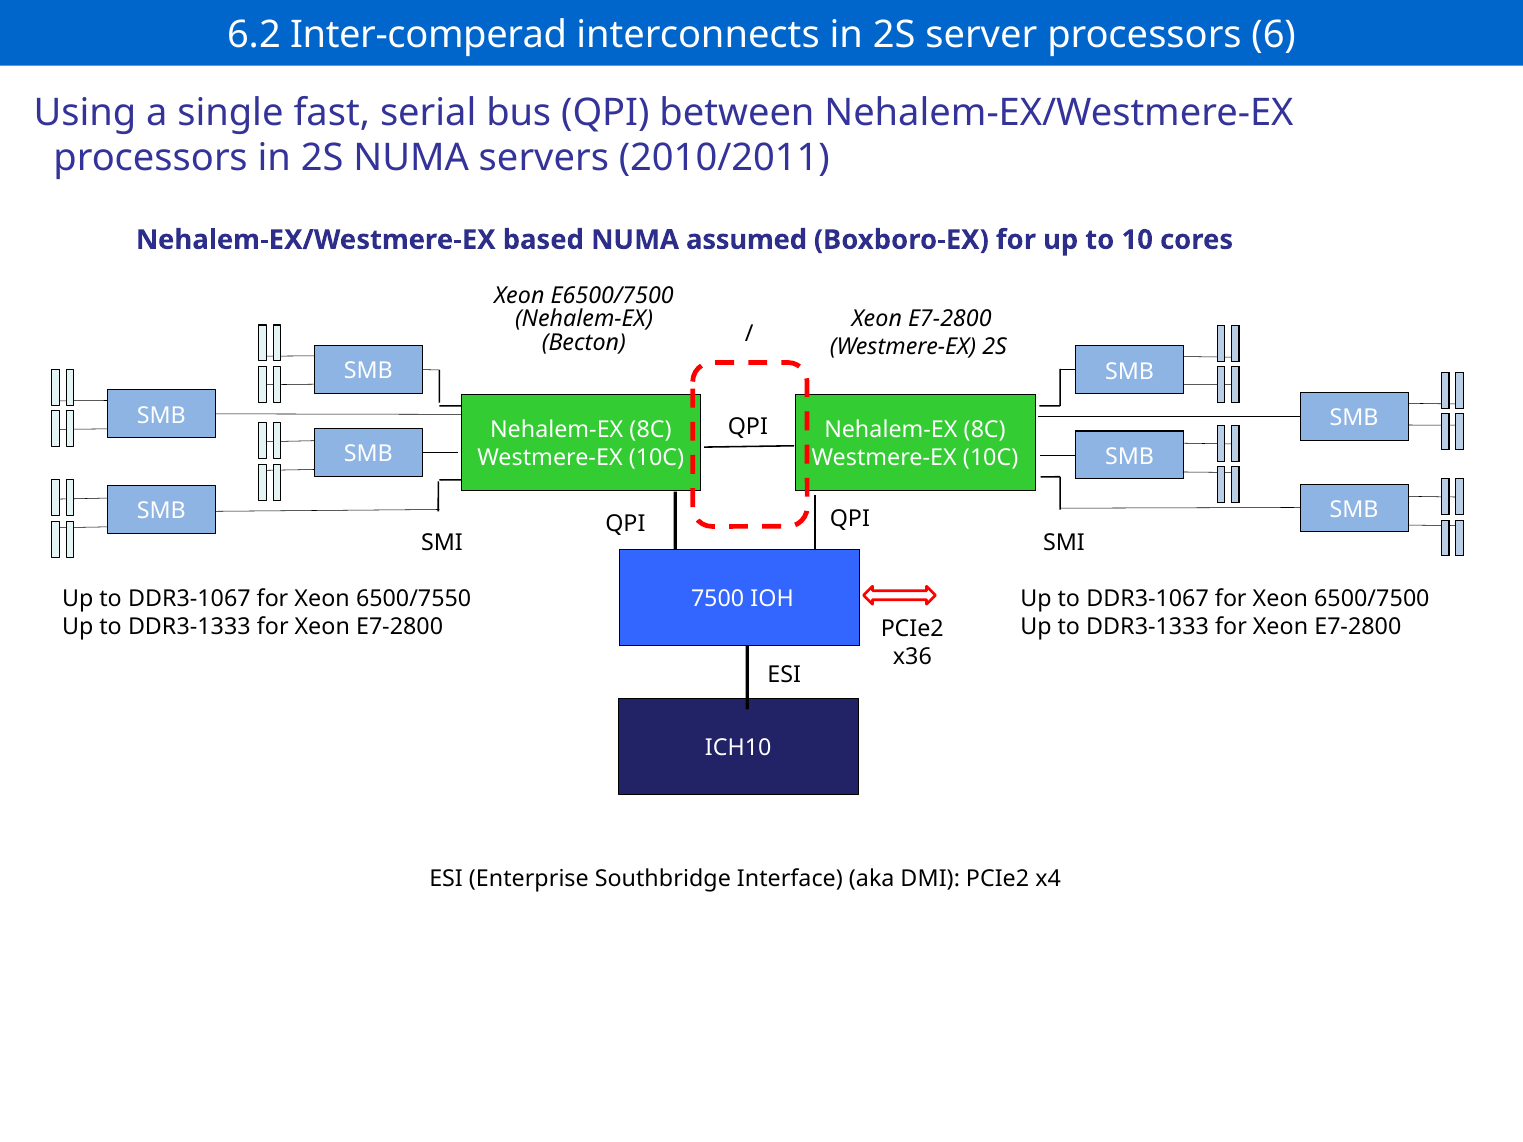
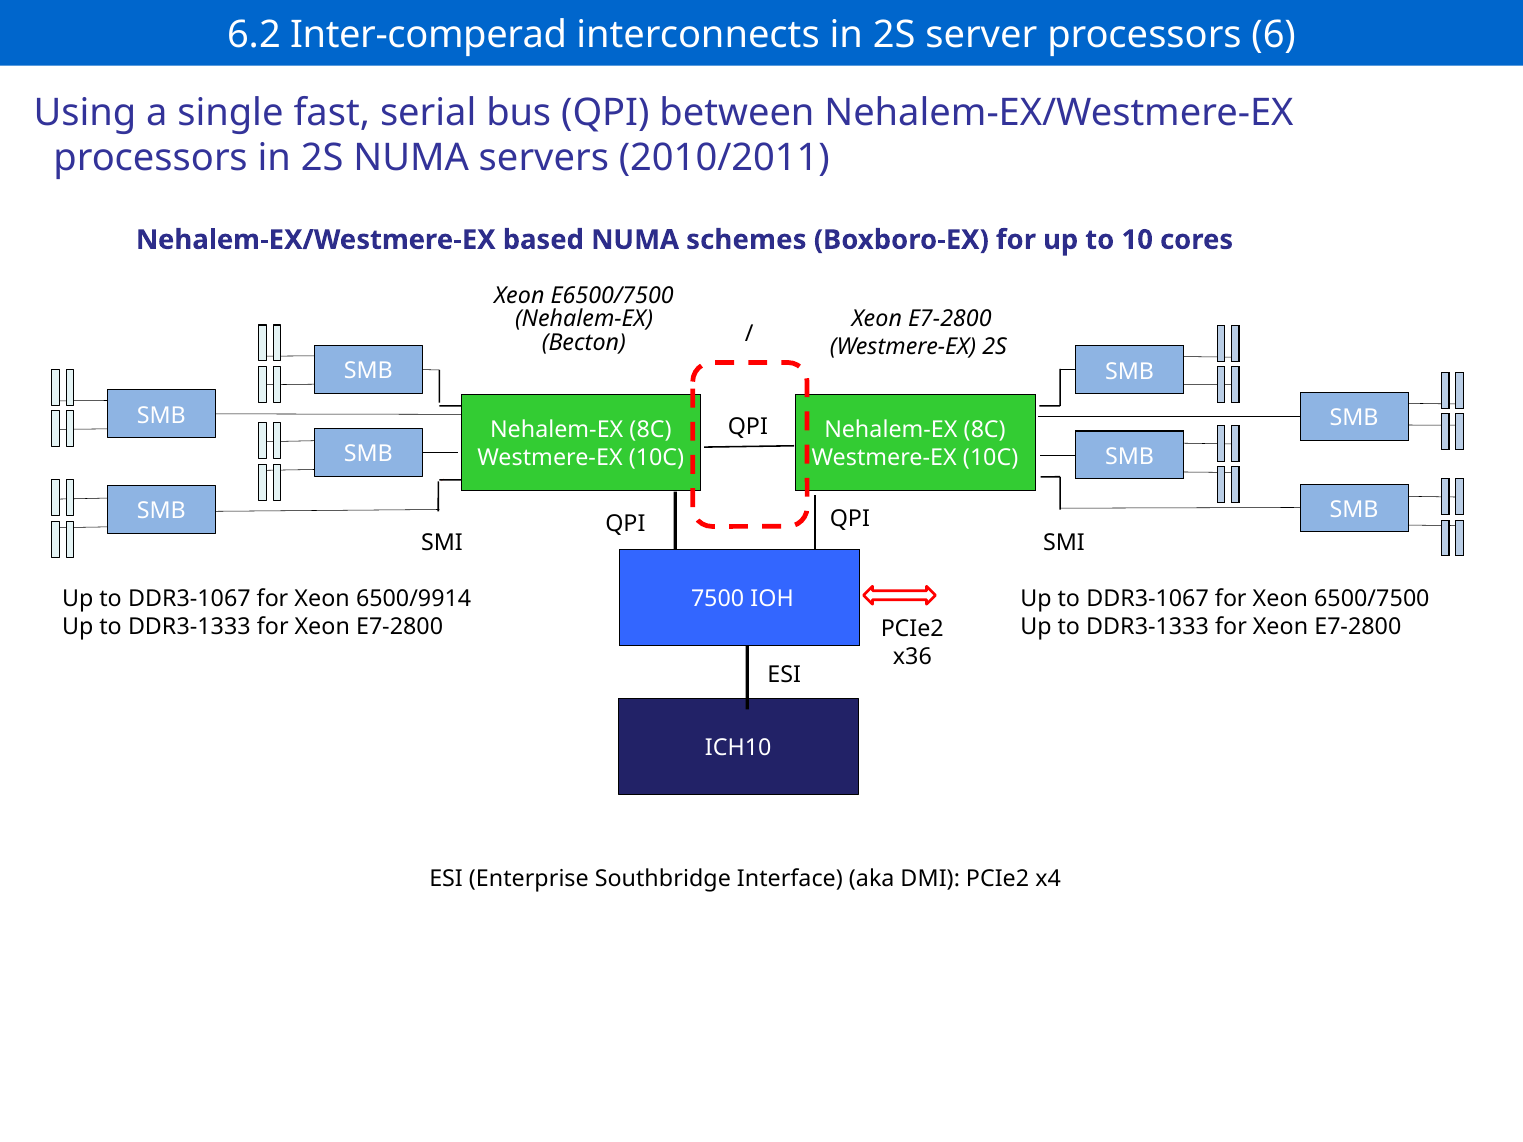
assumed: assumed -> schemes
6500/7550: 6500/7550 -> 6500/9914
